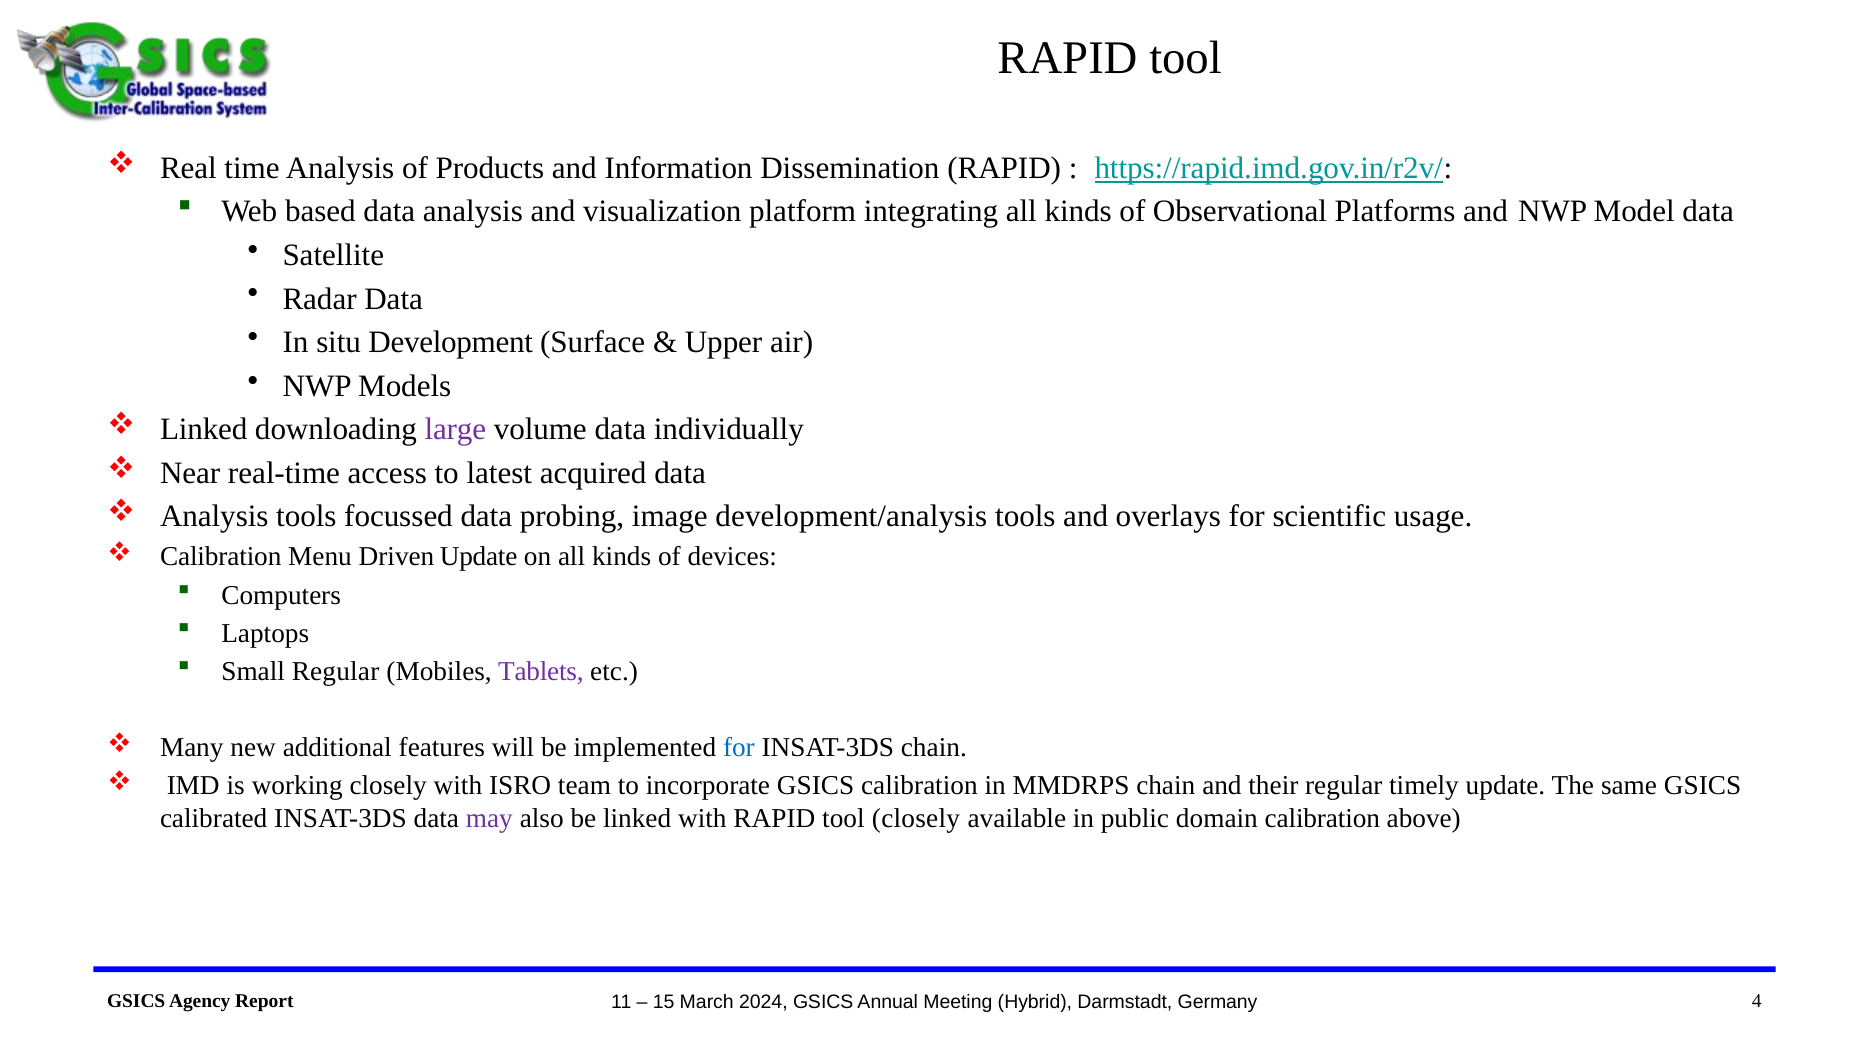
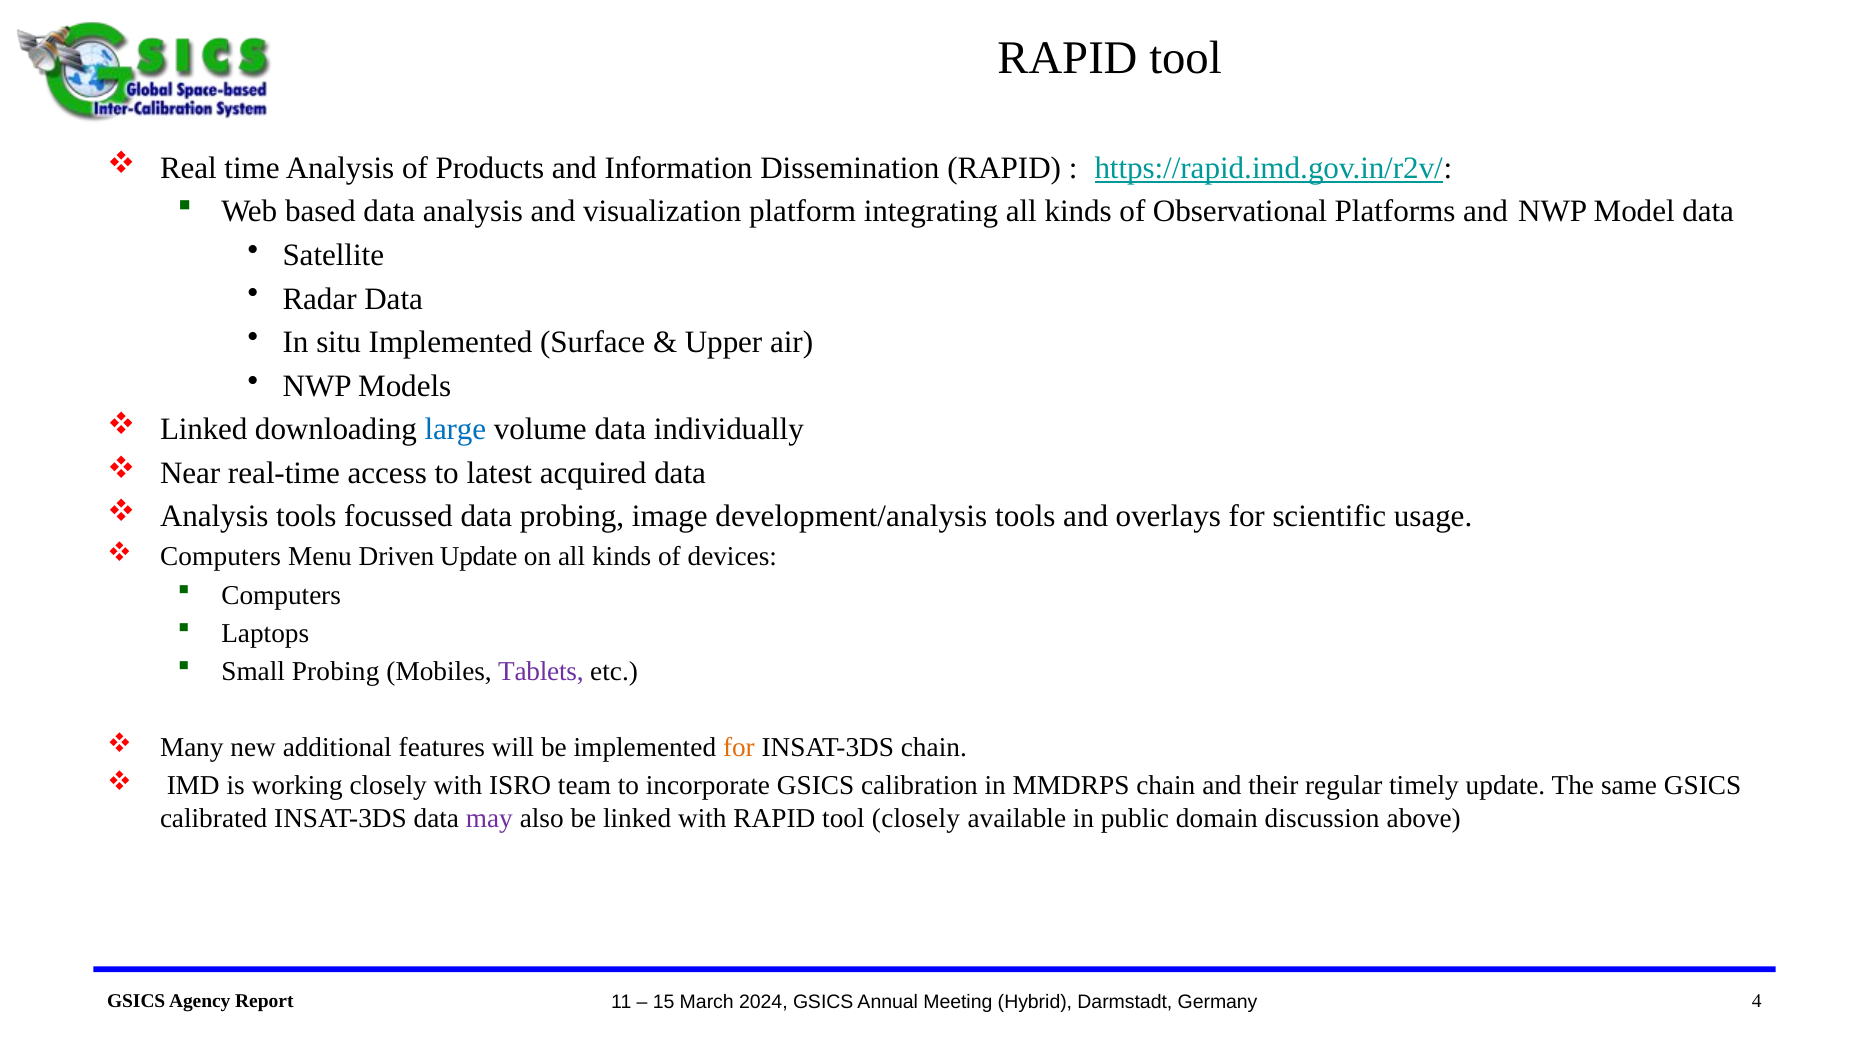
situ Development: Development -> Implemented
large colour: purple -> blue
Calibration at (221, 557): Calibration -> Computers
Small Regular: Regular -> Probing
for at (739, 748) colour: blue -> orange
domain calibration: calibration -> discussion
